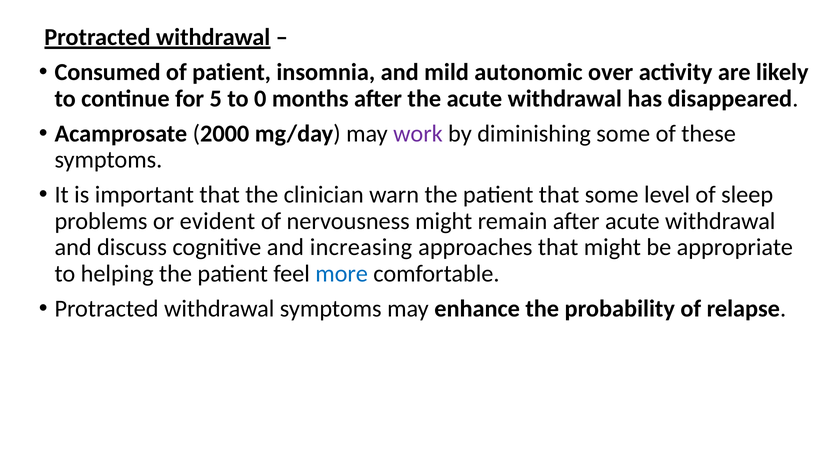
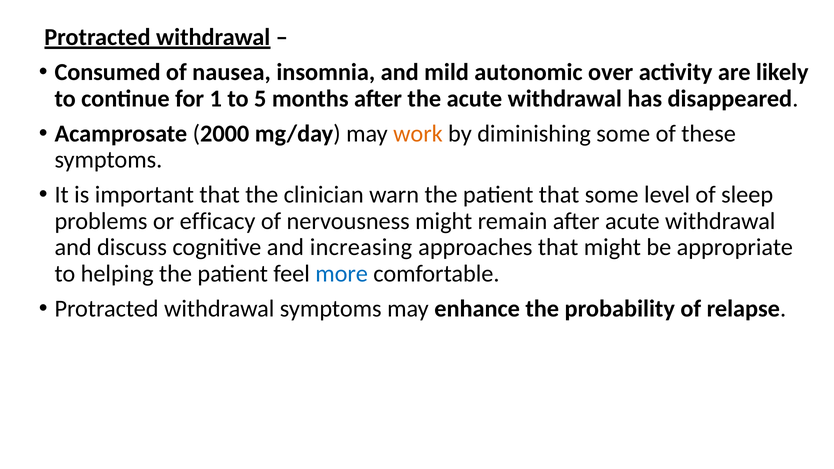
of patient: patient -> nausea
5: 5 -> 1
0: 0 -> 5
work colour: purple -> orange
evident: evident -> efficacy
